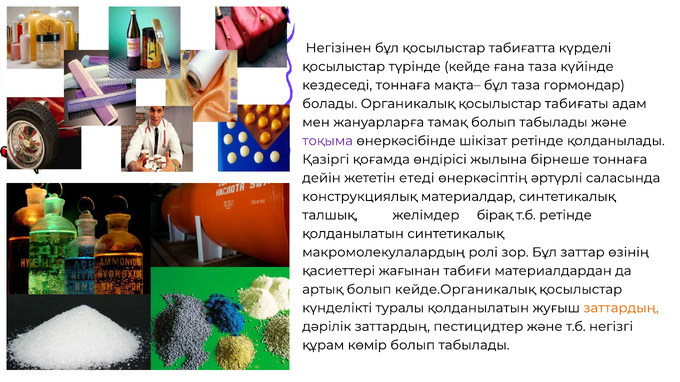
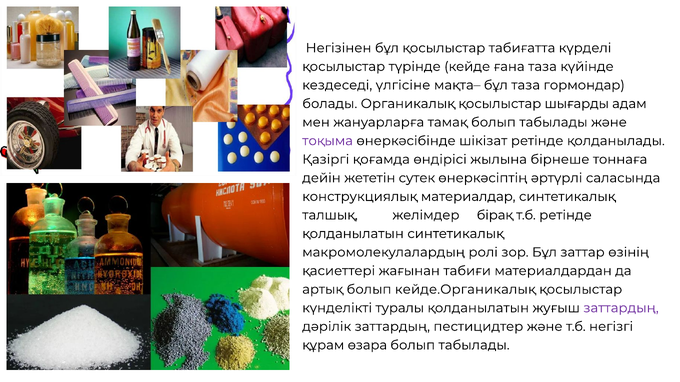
кездеседі тоннаға: тоннаға -> үлгісіне
табиғаты: табиғаты -> шығарды
етеді: етеді -> сутек
заттардың at (621, 308) colour: orange -> purple
көмір: көмір -> өзара
